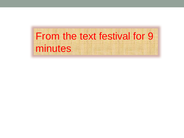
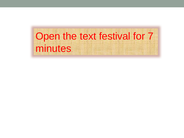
From: From -> Open
9: 9 -> 7
